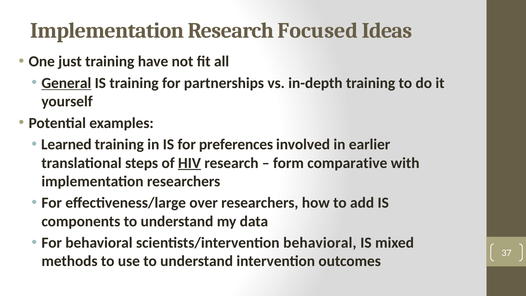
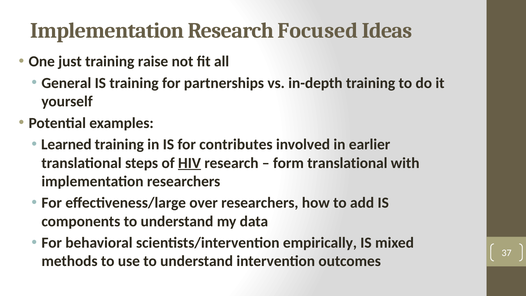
have: have -> raise
General underline: present -> none
preferences: preferences -> contributes
form comparative: comparative -> translational
scientists/intervention behavioral: behavioral -> empirically
